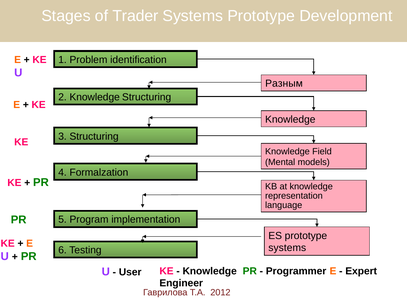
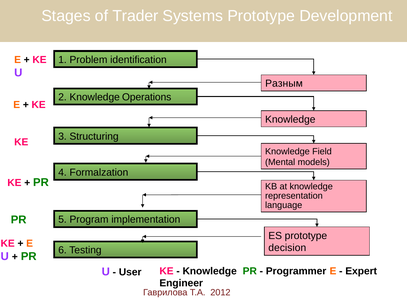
Knowledge Structuring: Structuring -> Operations
systems at (287, 247): systems -> decision
